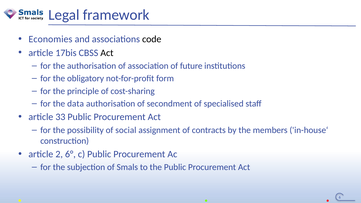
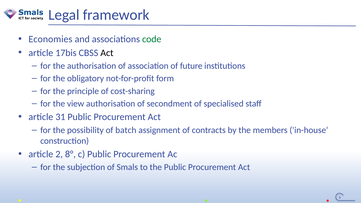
code colour: black -> green
data: data -> view
33: 33 -> 31
social: social -> batch
6°: 6° -> 8°
